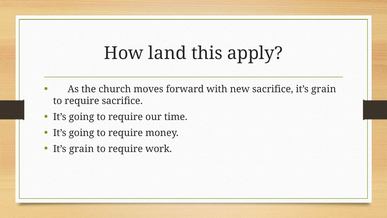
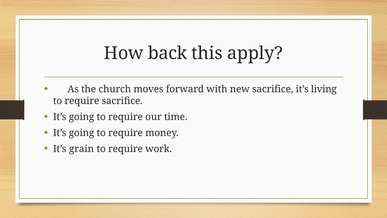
land: land -> back
grain at (324, 89): grain -> living
